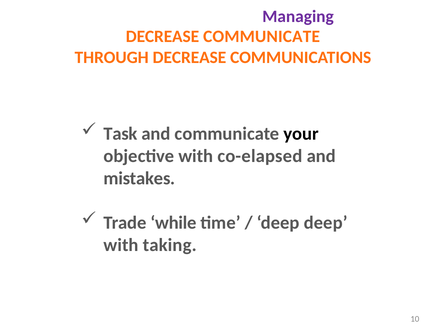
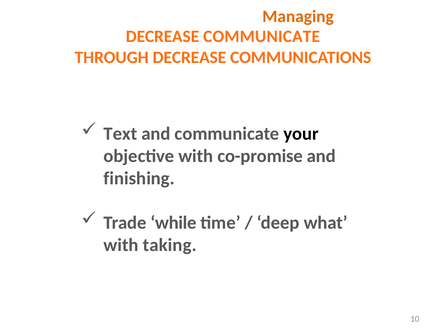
Managing colour: purple -> orange
Task: Task -> Text
co-elapsed: co-elapsed -> co-promise
mistakes: mistakes -> finishing
deep deep: deep -> what
